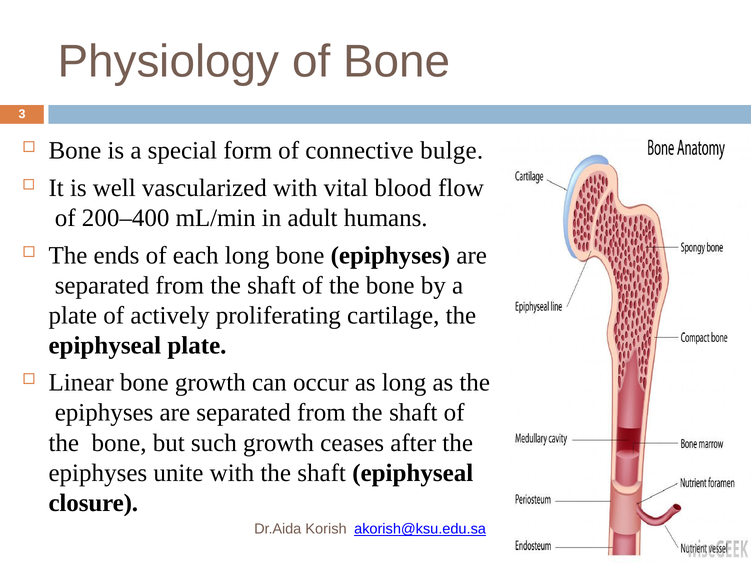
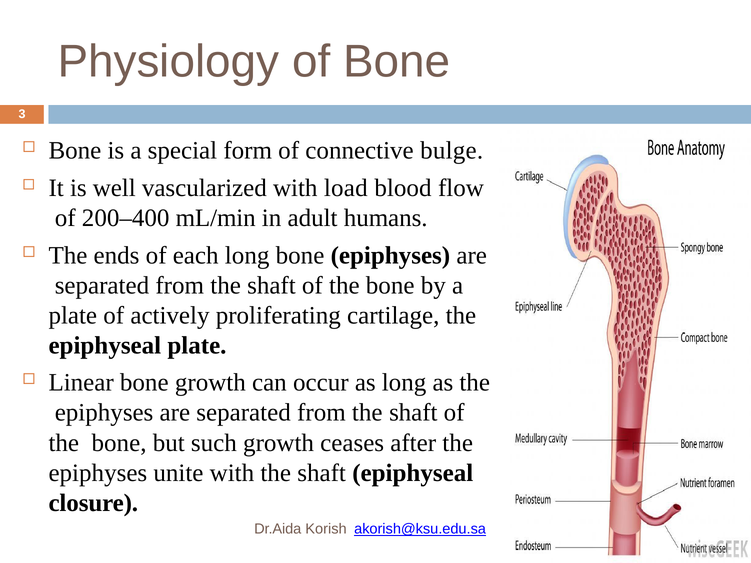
vital: vital -> load
